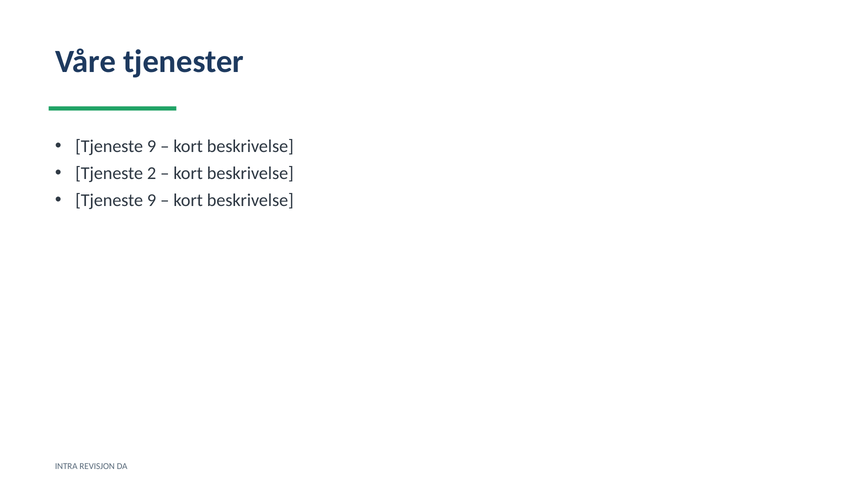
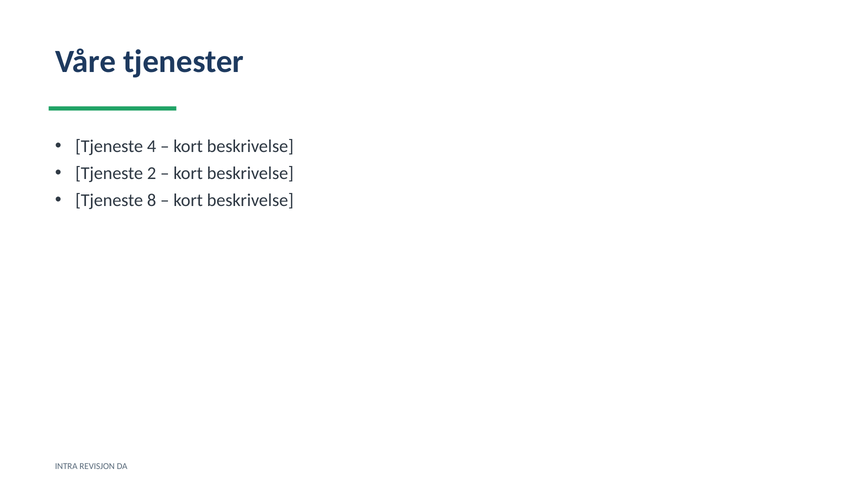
9 at (152, 147): 9 -> 4
9 at (152, 201): 9 -> 8
